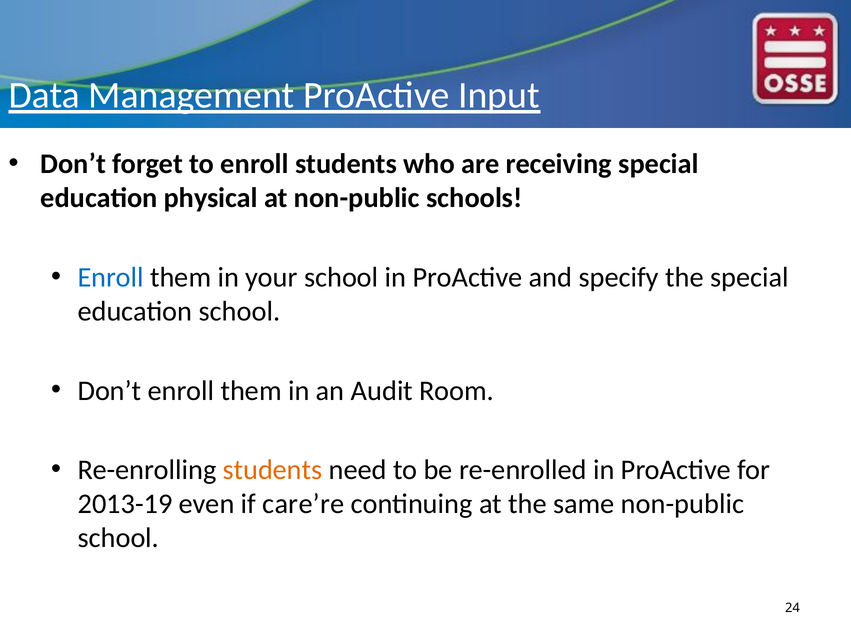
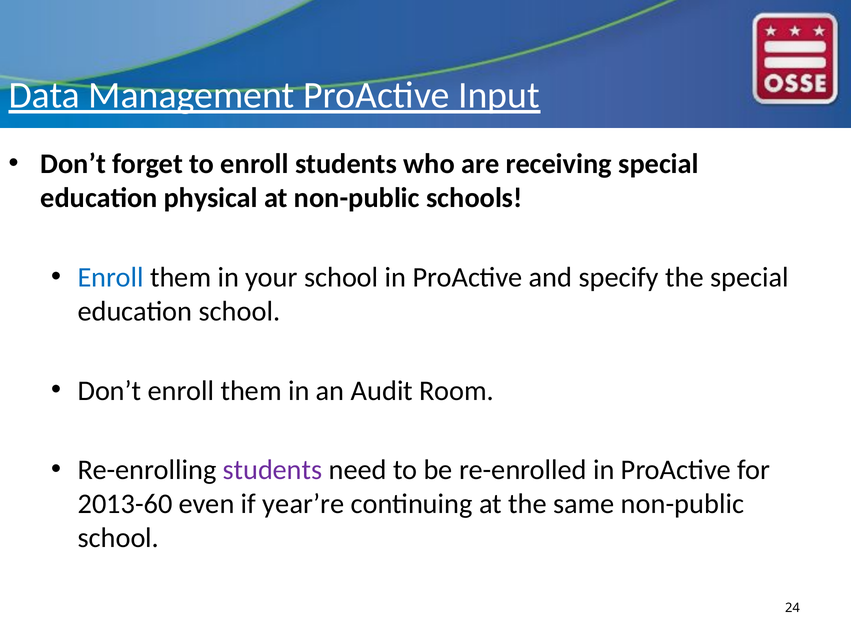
students at (273, 470) colour: orange -> purple
2013-19: 2013-19 -> 2013-60
care’re: care’re -> year’re
